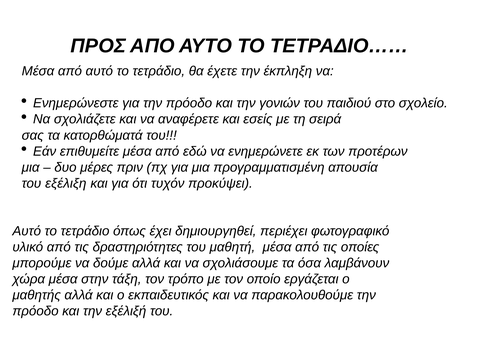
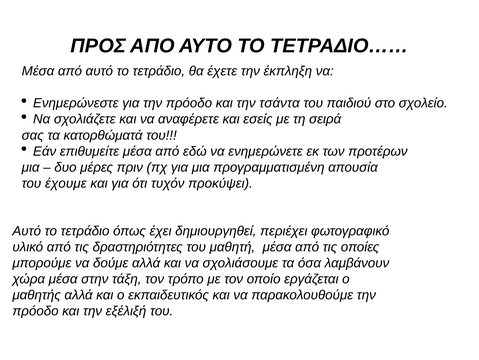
γονιών: γονιών -> τσάντα
εξέλιξη: εξέλιξη -> έχουμε
